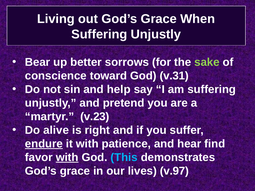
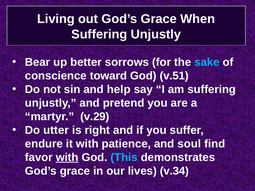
sake colour: light green -> light blue
v.31: v.31 -> v.51
v.23: v.23 -> v.29
alive: alive -> utter
endure underline: present -> none
hear: hear -> soul
v.97: v.97 -> v.34
